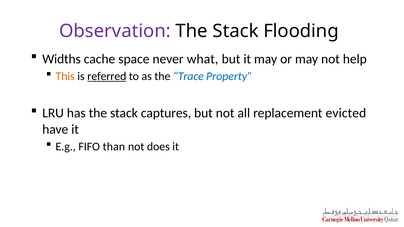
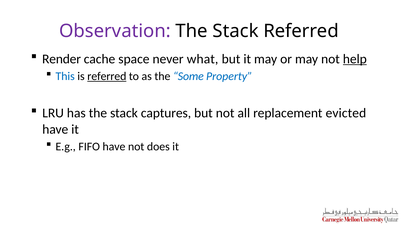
Stack Flooding: Flooding -> Referred
Widths: Widths -> Render
help underline: none -> present
This colour: orange -> blue
Trace: Trace -> Some
FIFO than: than -> have
